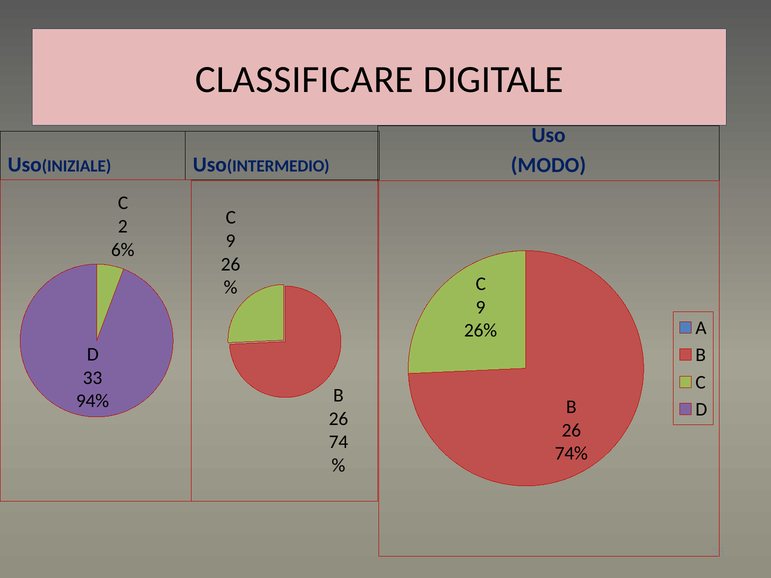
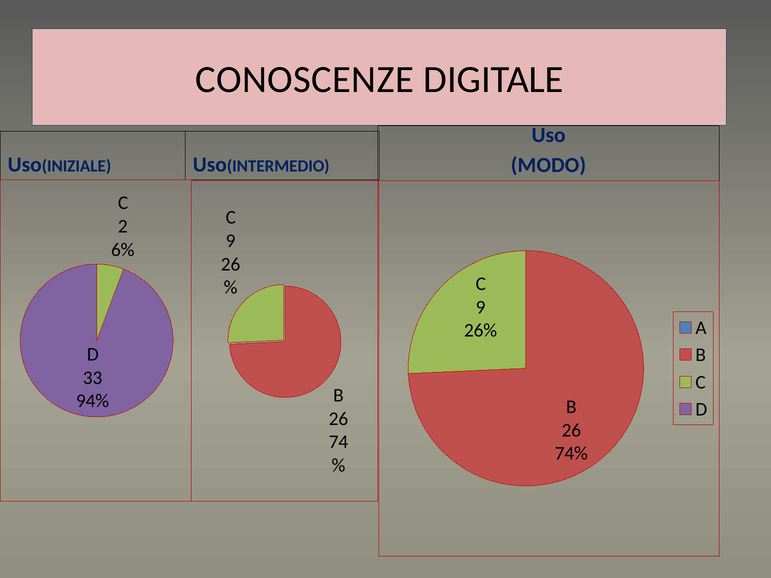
CLASSIFICARE: CLASSIFICARE -> CONOSCENZE
